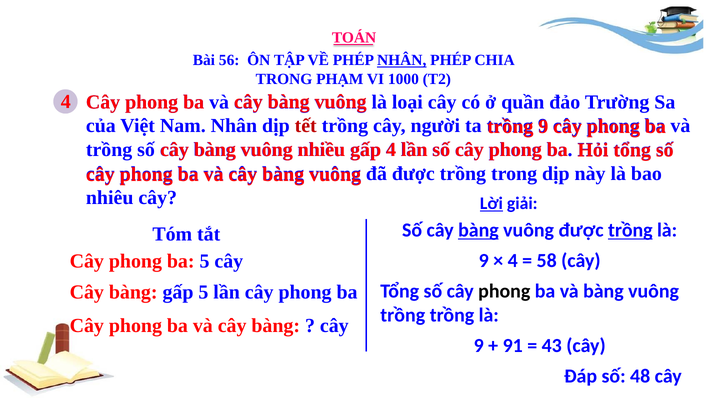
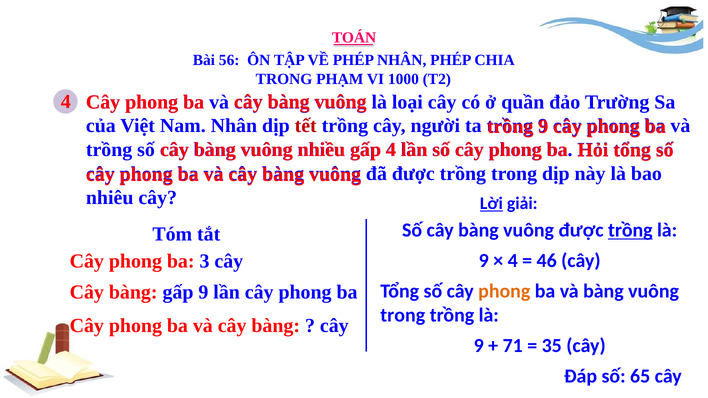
NHÂN at (402, 60) underline: present -> none
bàng at (478, 230) underline: present -> none
ba 5: 5 -> 3
58: 58 -> 46
gấp 5: 5 -> 9
phong at (504, 291) colour: black -> orange
trồng at (403, 315): trồng -> trong
91: 91 -> 71
43: 43 -> 35
48: 48 -> 65
